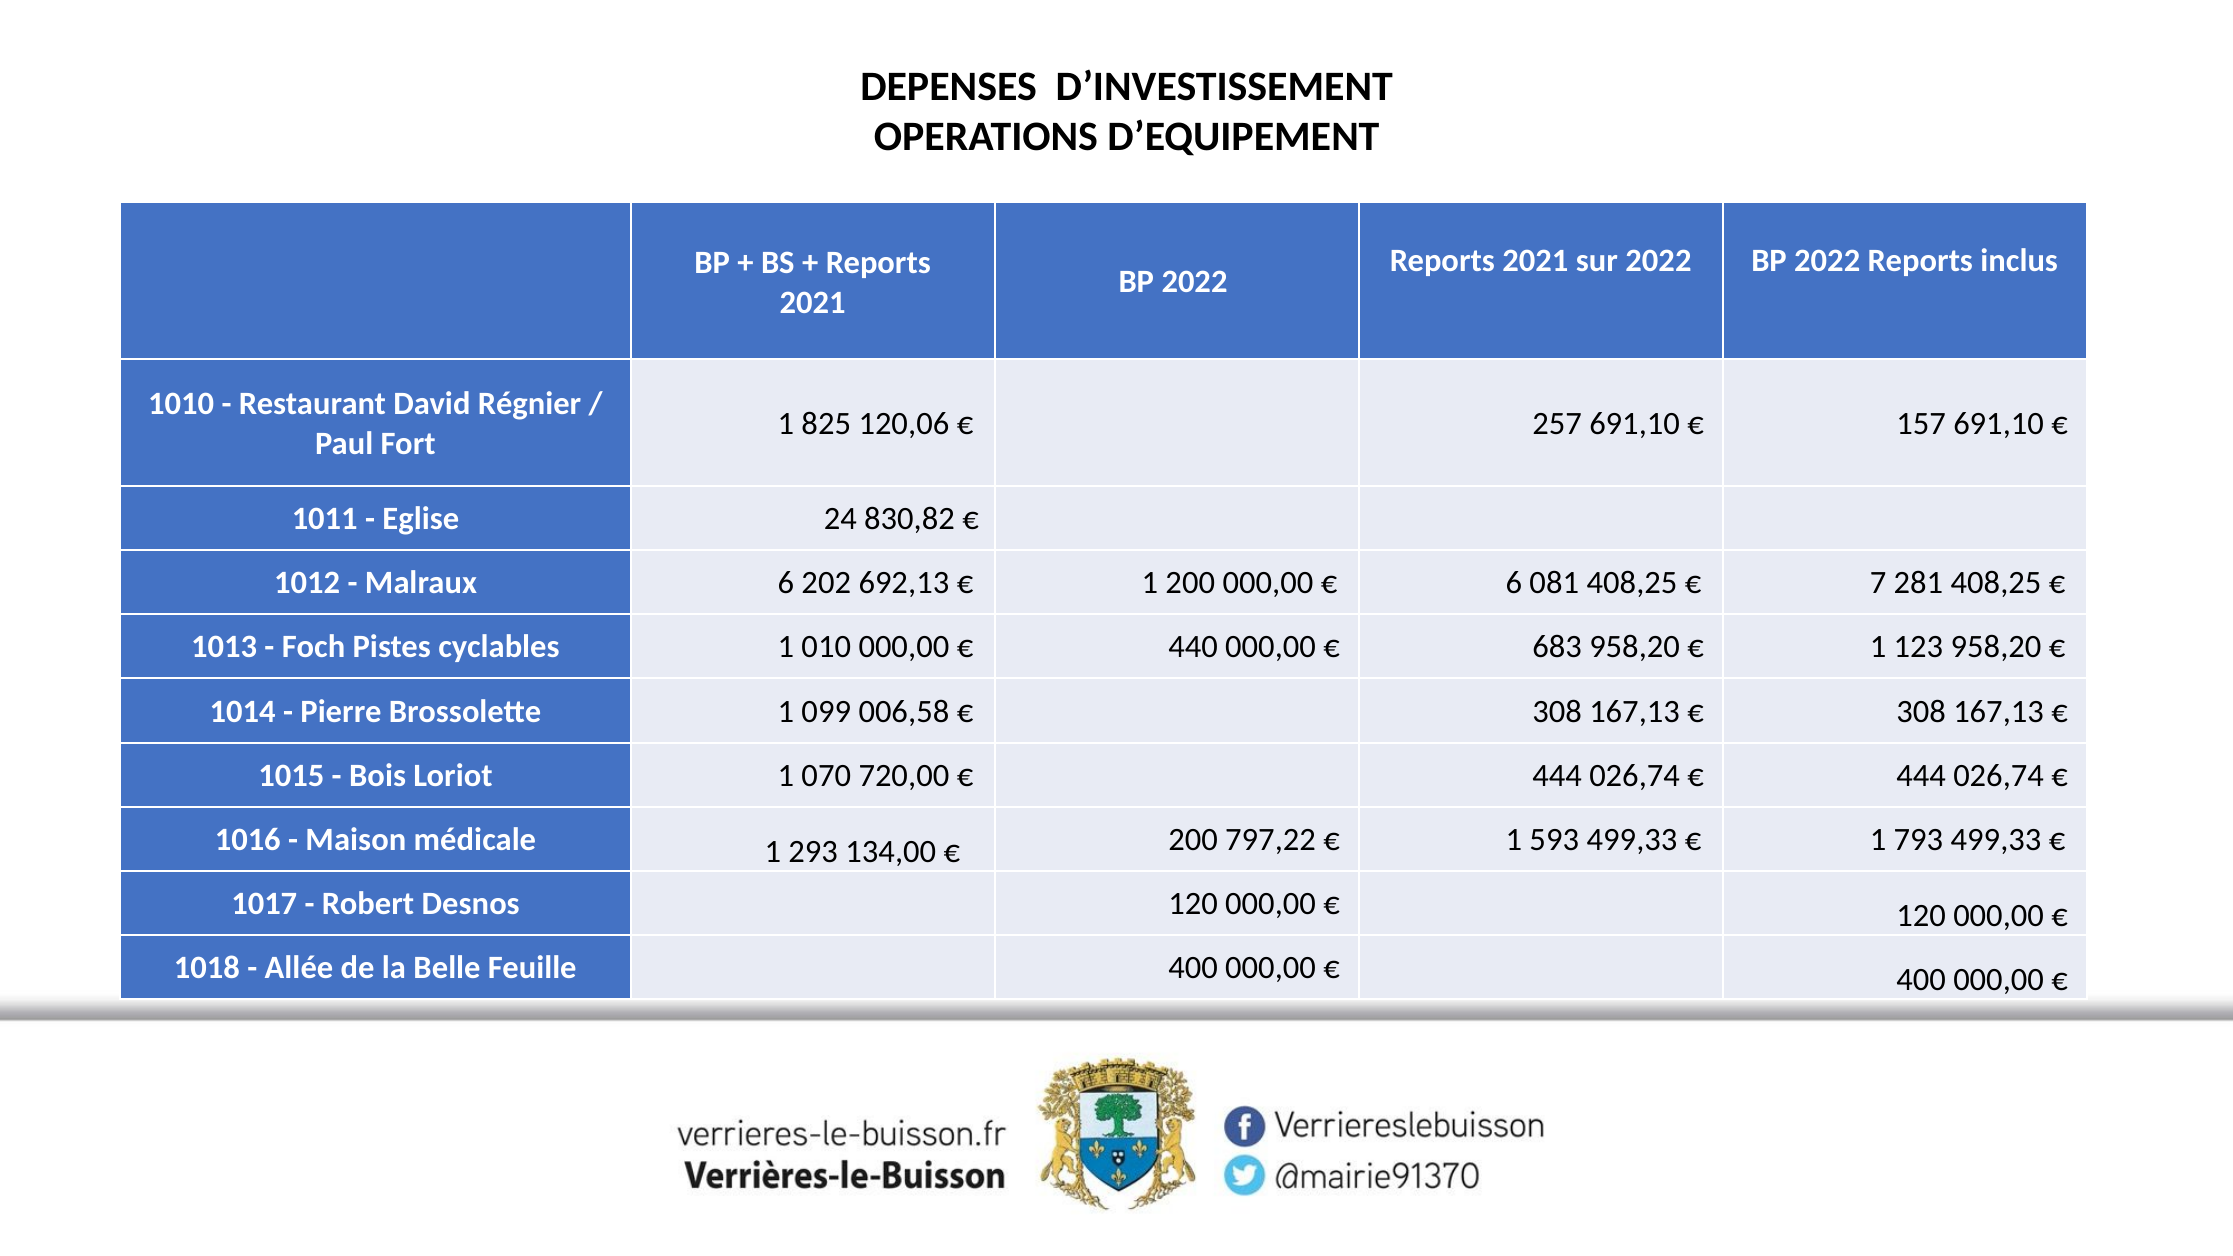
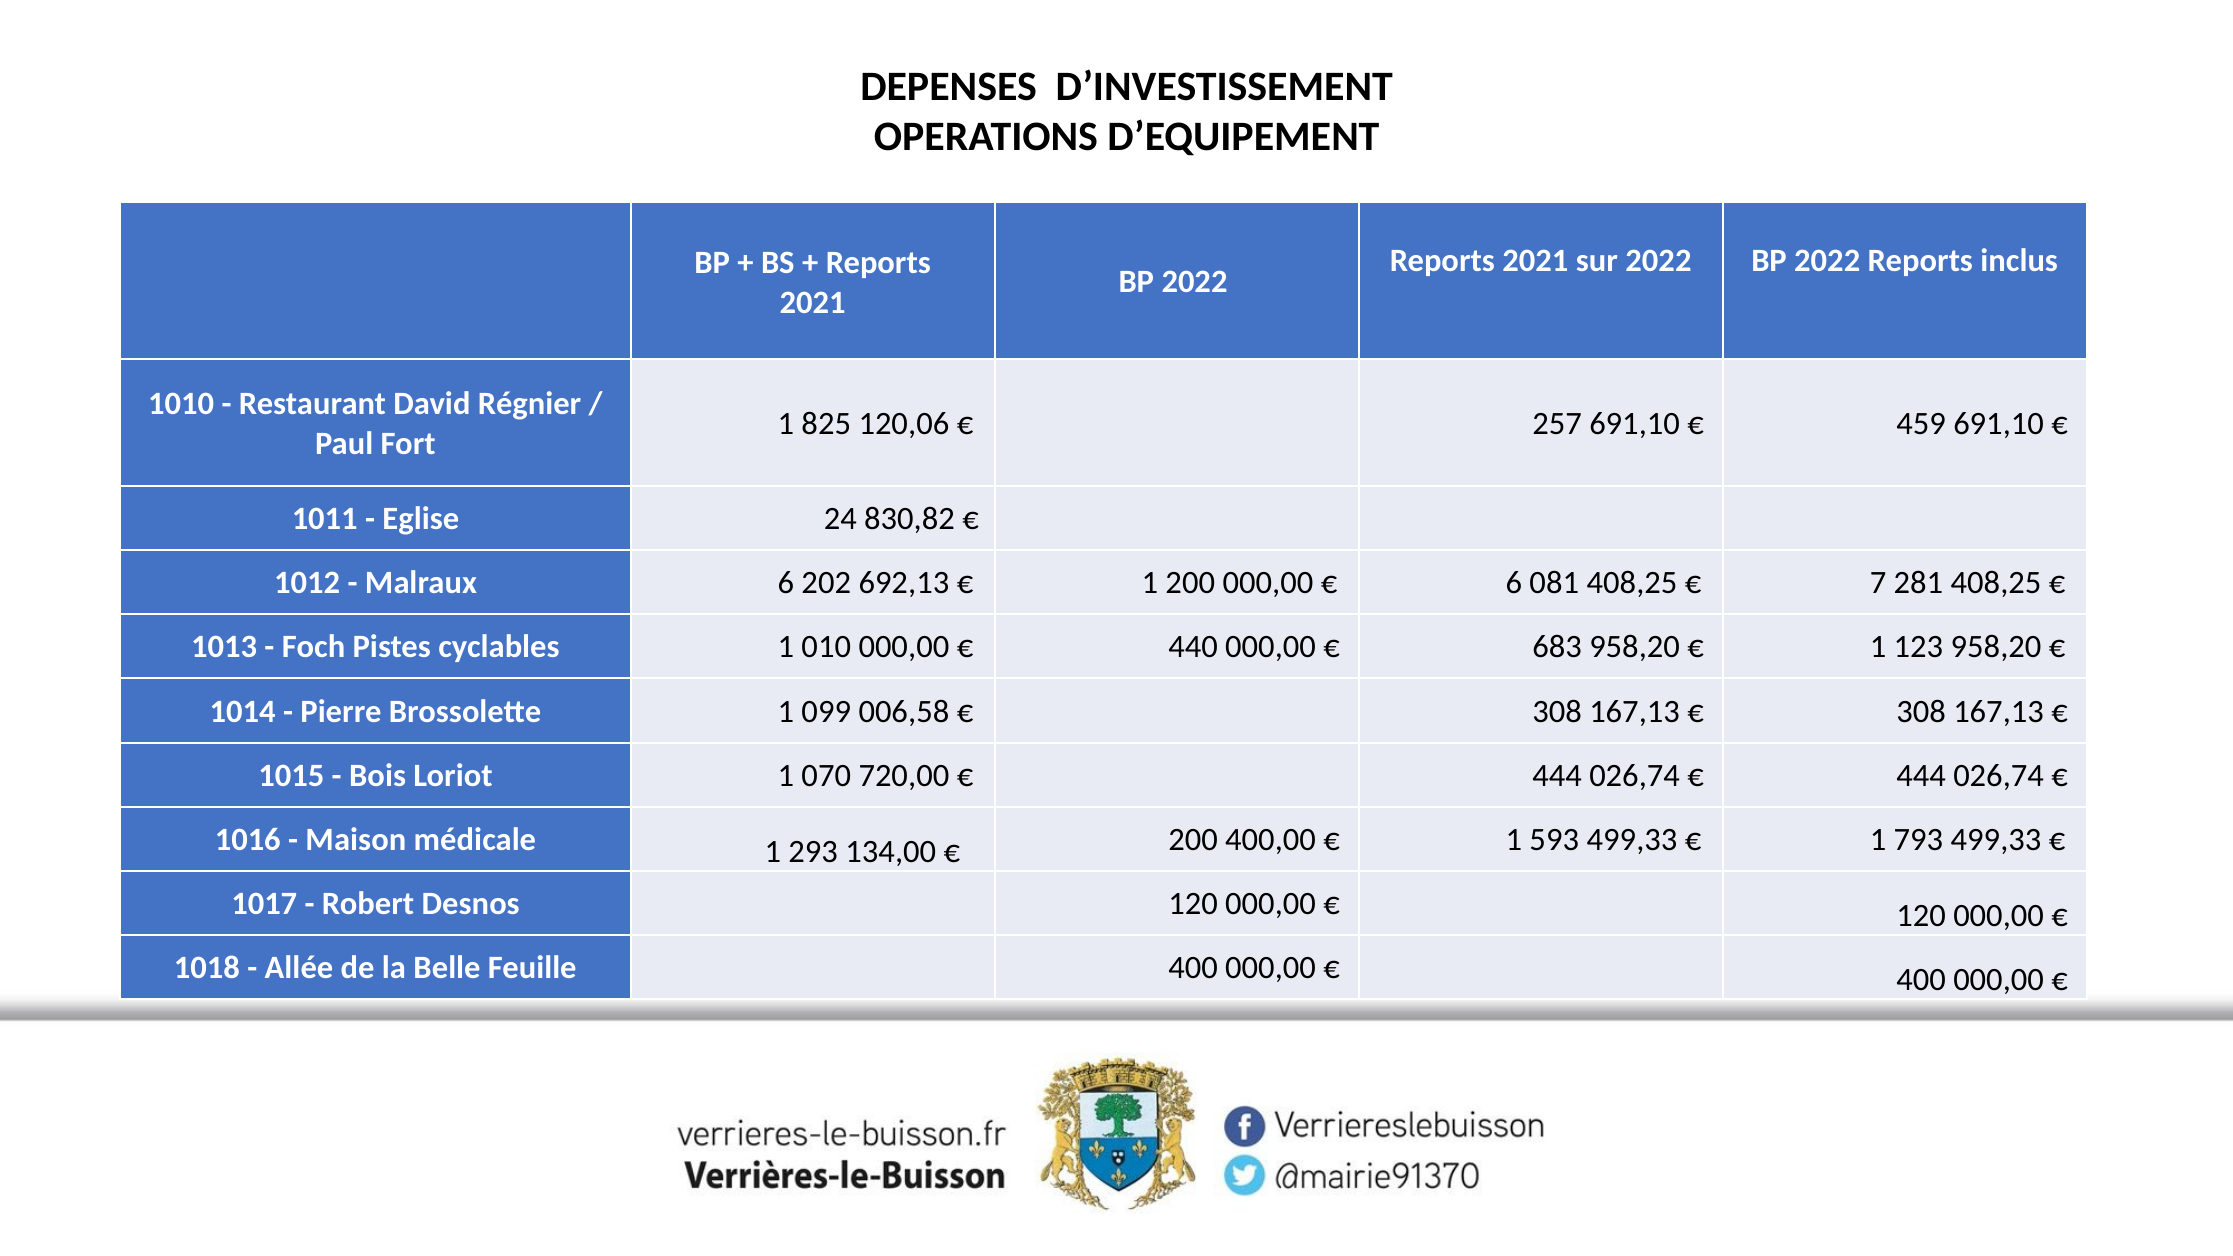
157: 157 -> 459
797,22: 797,22 -> 400,00
